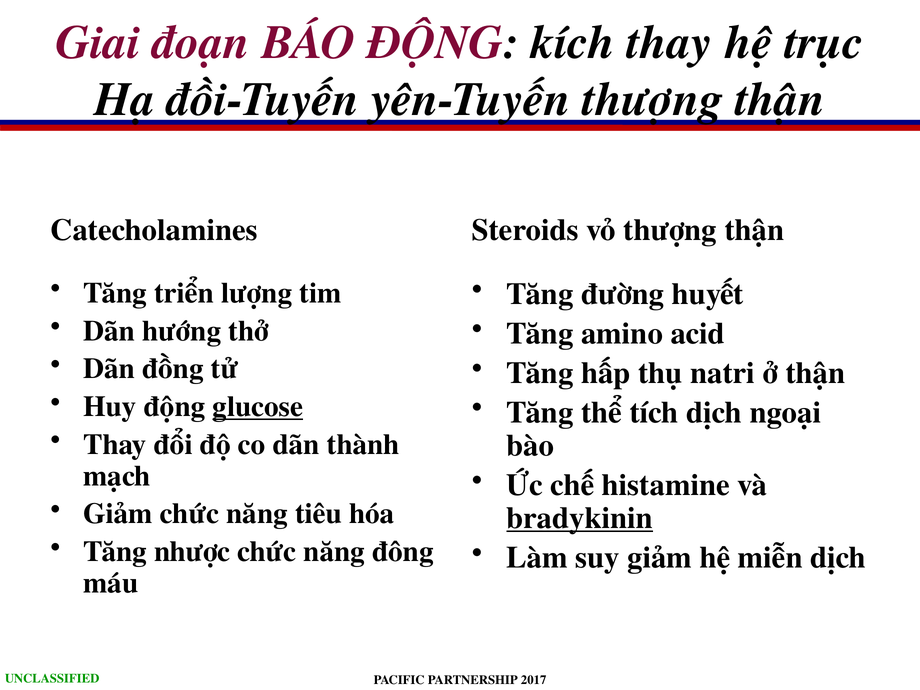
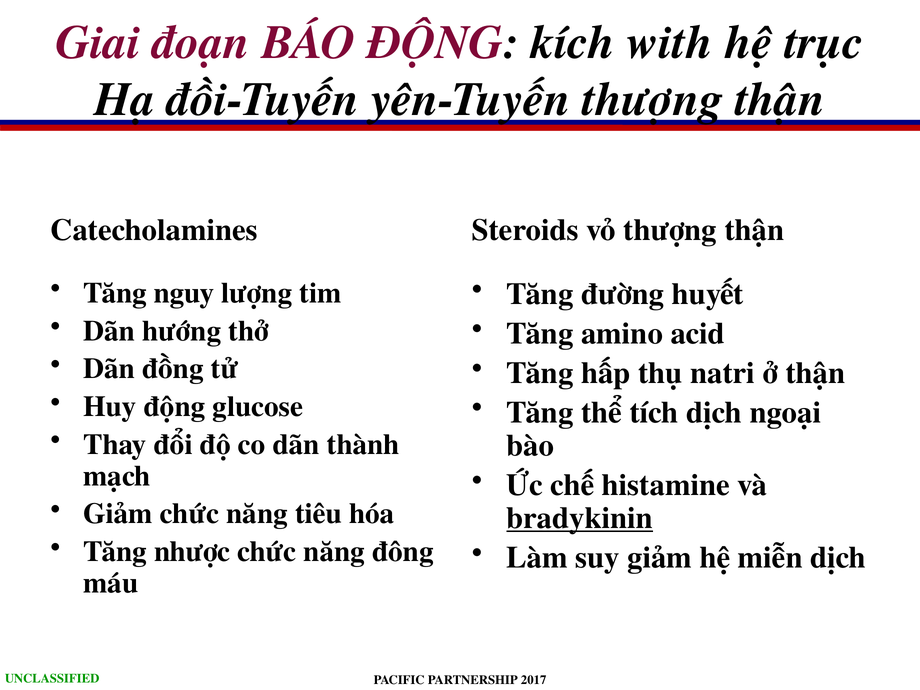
kích thay: thay -> with
triển: triển -> nguy
glucose underline: present -> none
